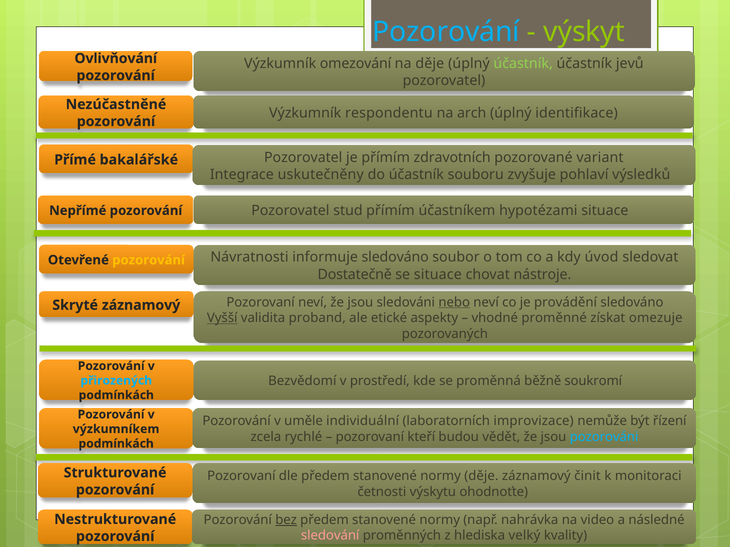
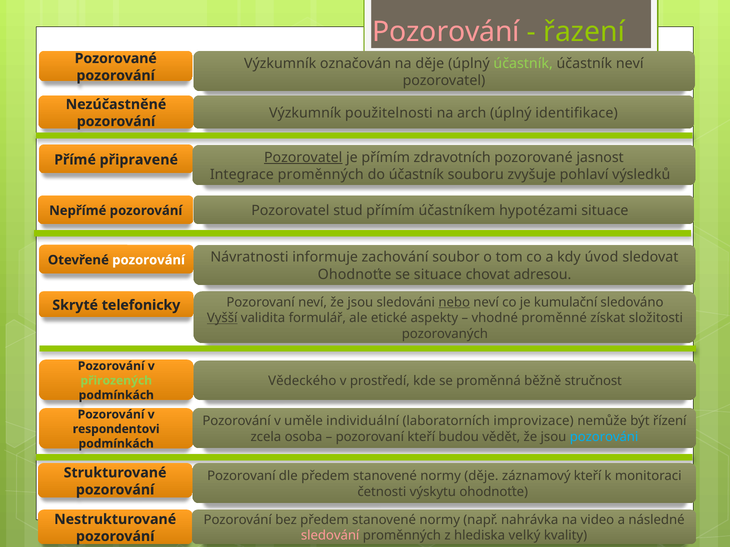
Pozorování at (446, 32) colour: light blue -> pink
výskyt: výskyt -> řazení
Ovlivňování at (116, 58): Ovlivňování -> Pozorované
omezování: omezování -> označován
účastník jevů: jevů -> neví
respondentu: respondentu -> použitelnosti
Pozorovatel at (303, 158) underline: none -> present
variant: variant -> jasnost
bakalářské: bakalářské -> připravené
Integrace uskutečněny: uskutečněny -> proměnných
informuje sledováno: sledováno -> zachování
pozorování at (149, 260) colour: yellow -> white
Dostatečně at (355, 275): Dostatečně -> Ohodnoťte
nástroje: nástroje -> adresou
provádění: provádění -> kumulační
Skryté záznamový: záznamový -> telefonicky
proband: proband -> formulář
omezuje: omezuje -> složitosti
Bezvědomí: Bezvědomí -> Vědeckého
soukromí: soukromí -> stručnost
přirozených colour: light blue -> light green
výzkumníkem: výzkumníkem -> respondentovi
rychlé: rychlé -> osoba
záznamový činit: činit -> kteří
bez underline: present -> none
